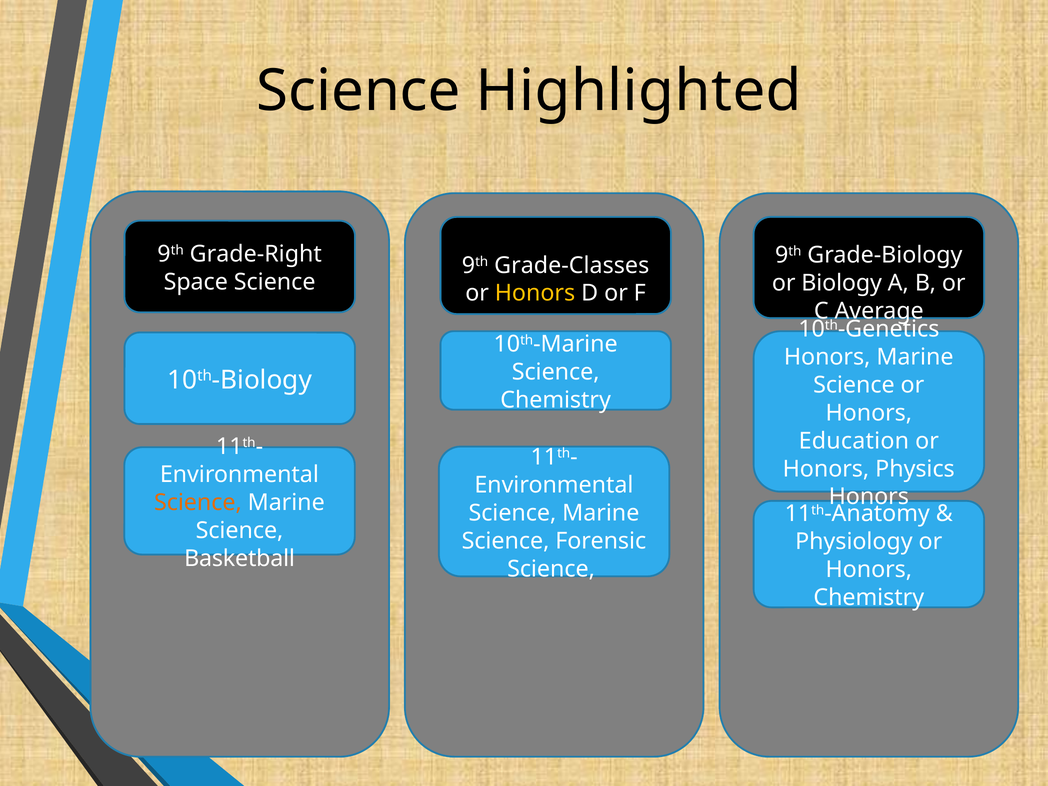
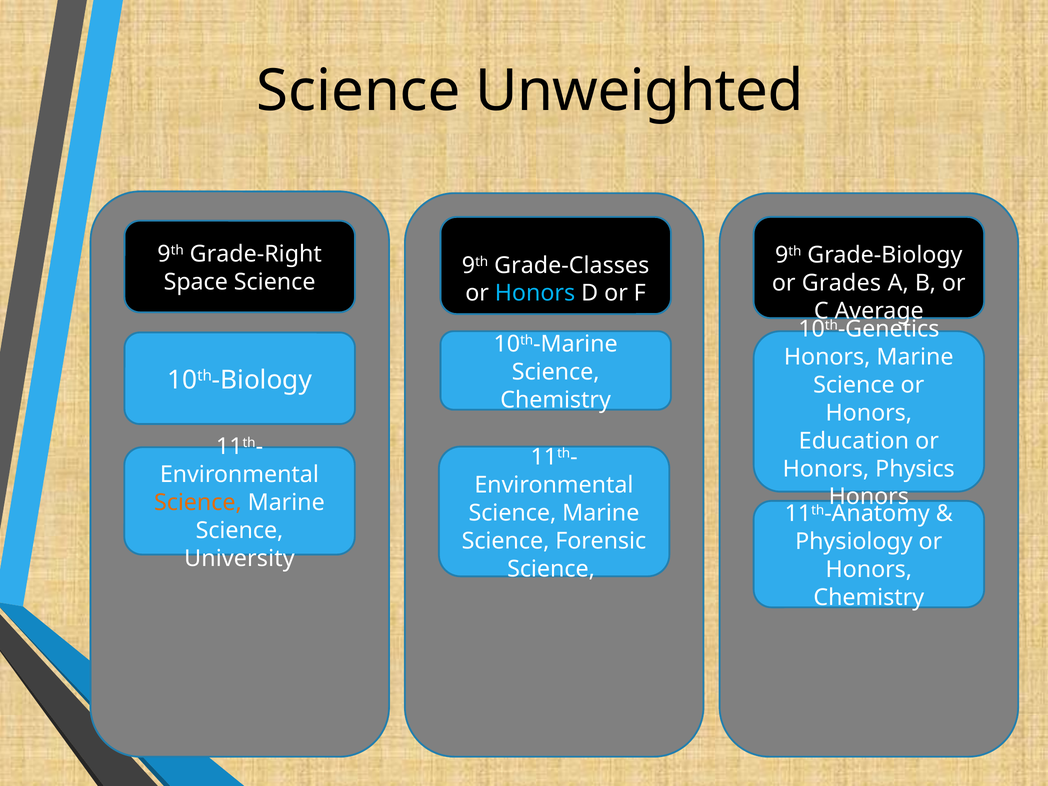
Highlighted: Highlighted -> Unweighted
Biology: Biology -> Grades
Honors at (535, 293) colour: yellow -> light blue
Basketball: Basketball -> University
